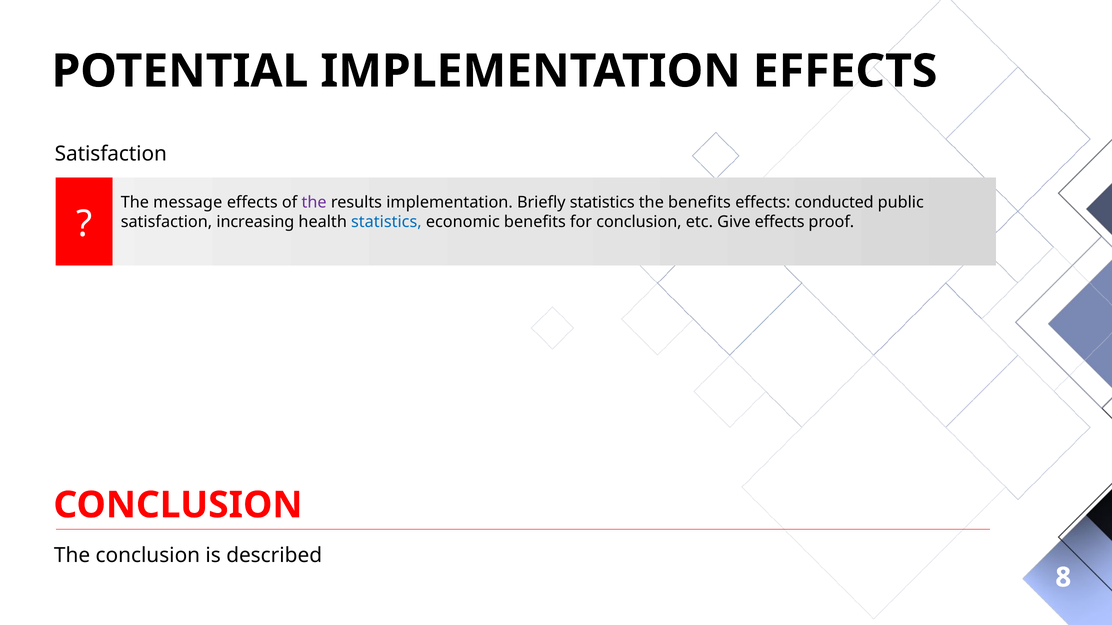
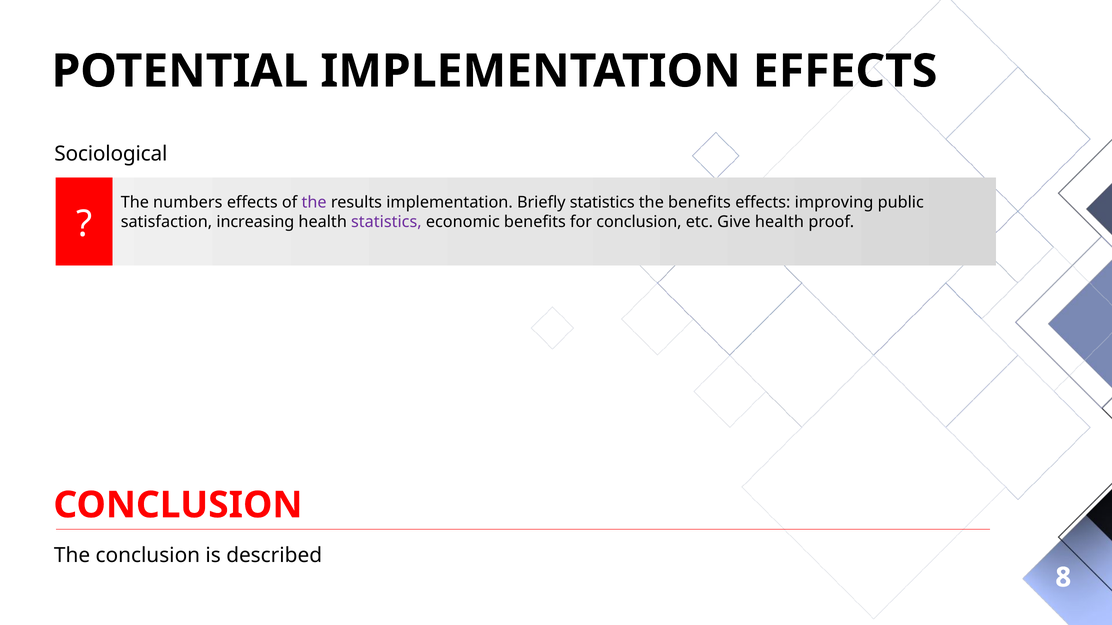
Satisfaction at (111, 154): Satisfaction -> Sociological
message: message -> numbers
conducted: conducted -> improving
statistics at (386, 222) colour: blue -> purple
Give effects: effects -> health
